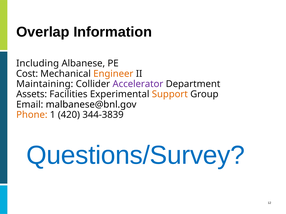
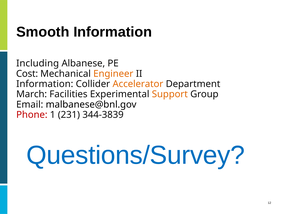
Overlap: Overlap -> Smooth
Maintaining at (45, 84): Maintaining -> Information
Accelerator colour: purple -> orange
Assets: Assets -> March
Phone colour: orange -> red
420: 420 -> 231
